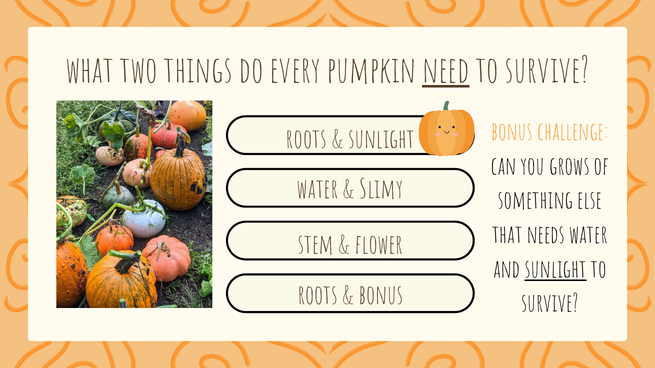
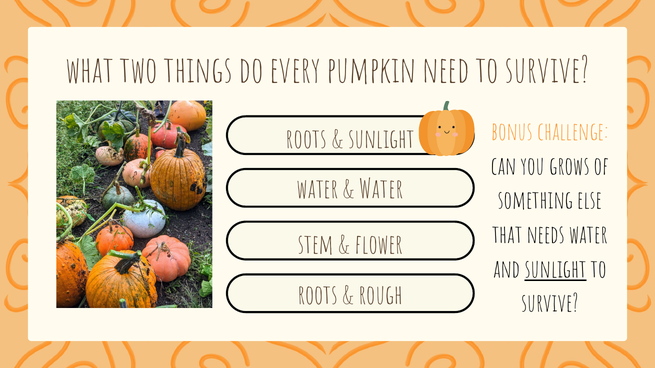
need underline: present -> none
Slimy at (381, 190): Slimy -> Water
bonus at (381, 296): bonus -> rough
